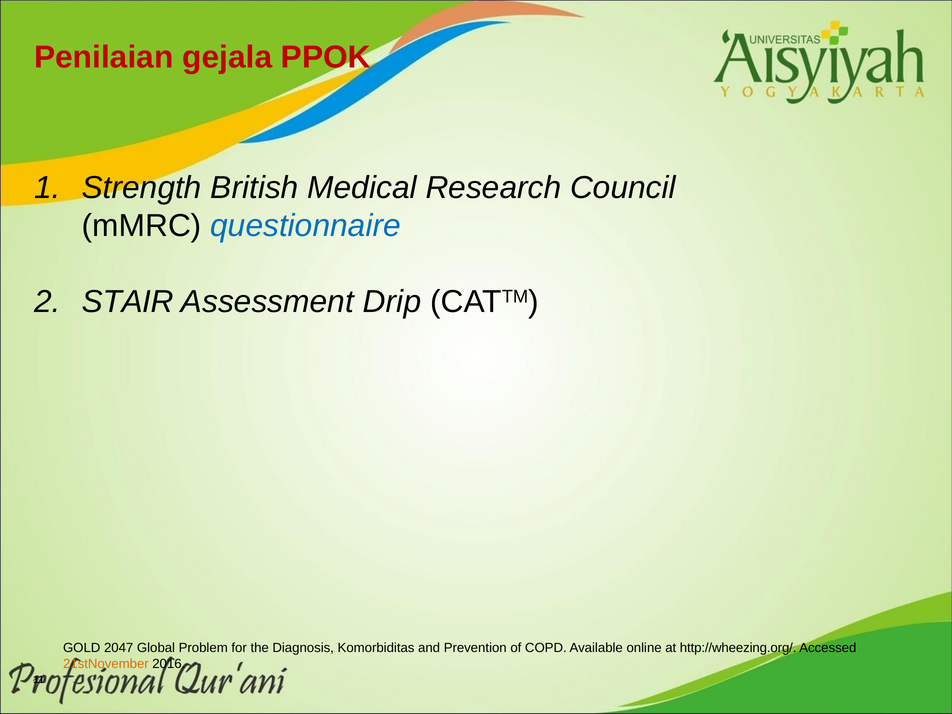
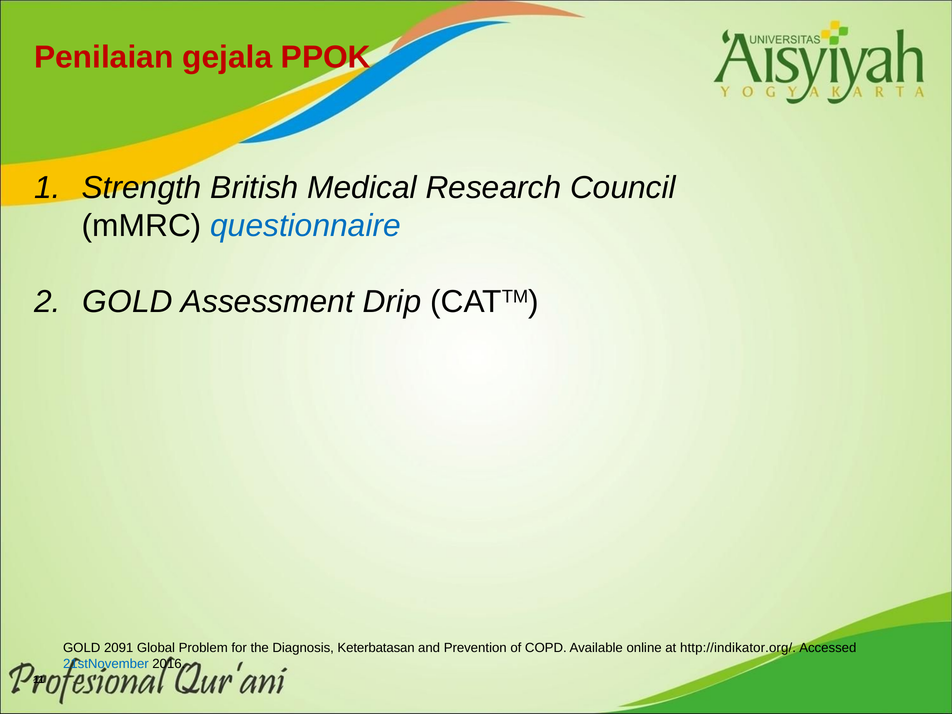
STAIR at (128, 302): STAIR -> GOLD
2047: 2047 -> 2091
Komorbiditas: Komorbiditas -> Keterbatasan
http://wheezing.org/: http://wheezing.org/ -> http://indikator.org/
21stNovember colour: orange -> blue
